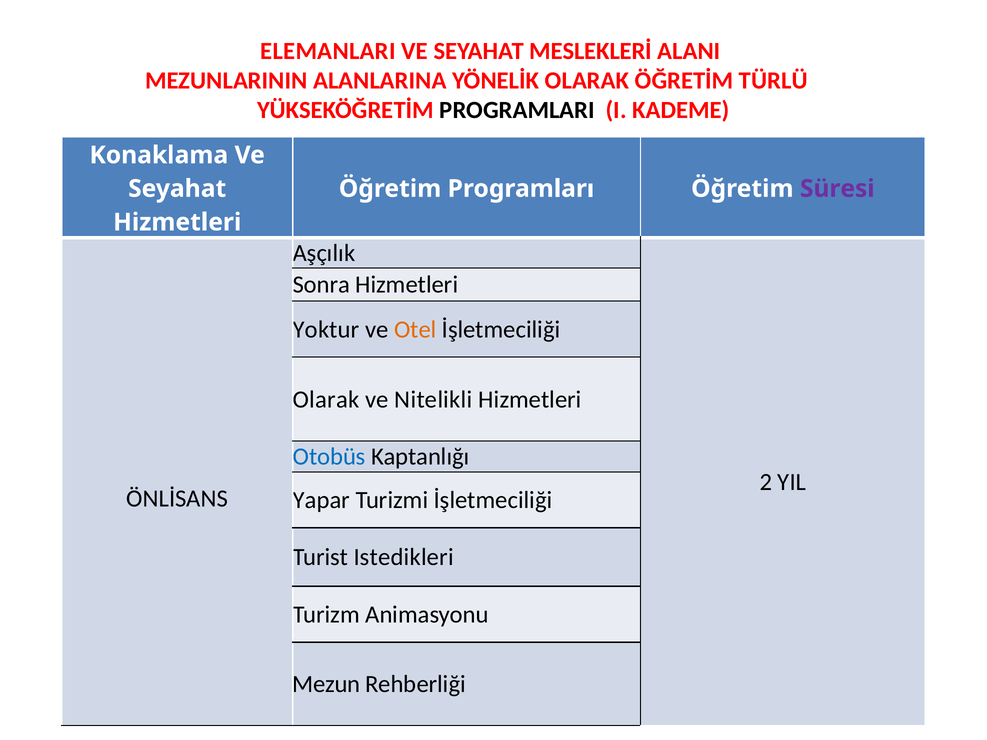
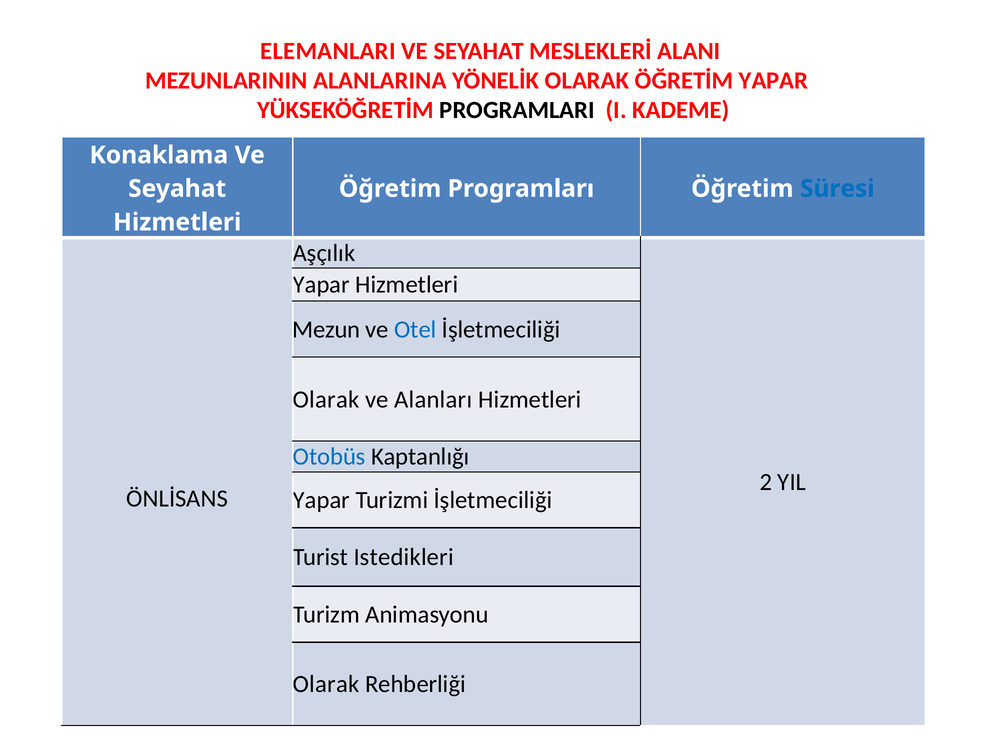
ÖĞRETİM TÜRLÜ: TÜRLÜ -> YAPAR
Süresi colour: purple -> blue
Sonra at (321, 285): Sonra -> Yapar
Yoktur: Yoktur -> Mezun
Otel colour: orange -> blue
Nitelikli: Nitelikli -> Alanları
Mezun at (326, 684): Mezun -> Olarak
